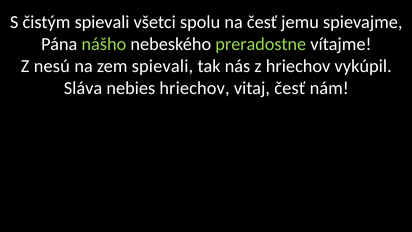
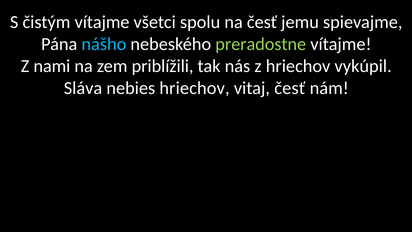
čistým spievali: spievali -> vítajme
nášho colour: light green -> light blue
nesú: nesú -> nami
zem spievali: spievali -> priblížili
